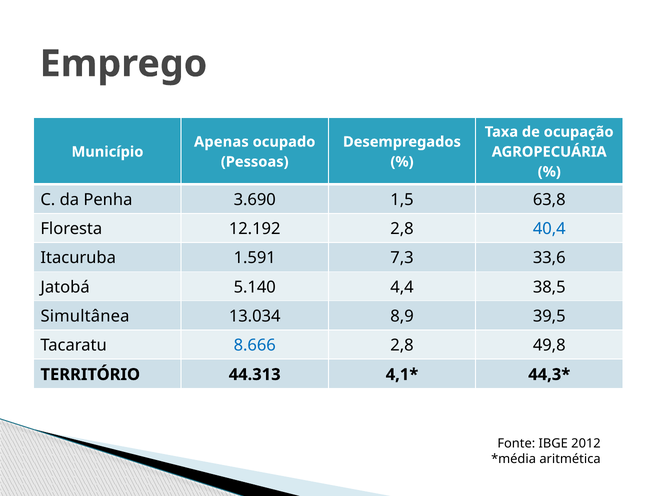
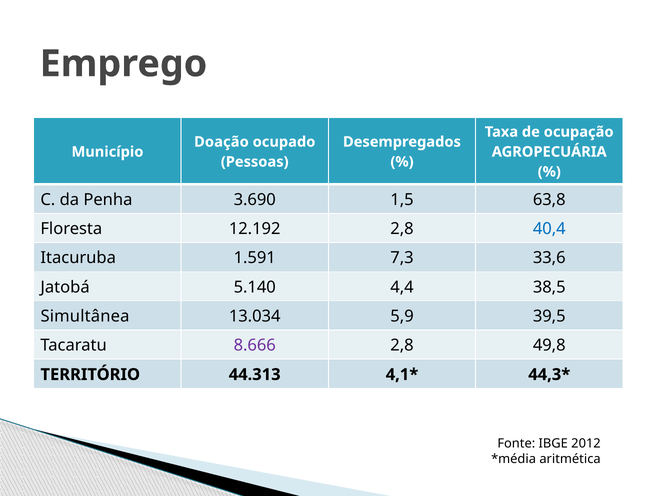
Apenas: Apenas -> Doação
8,9: 8,9 -> 5,9
8.666 colour: blue -> purple
